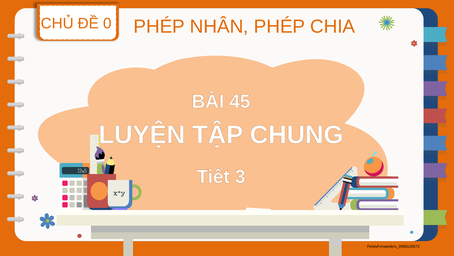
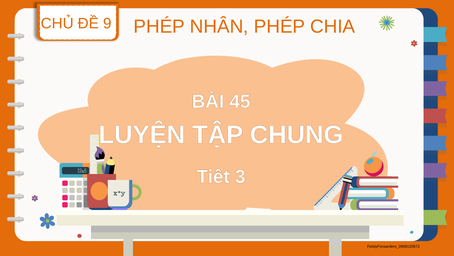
0: 0 -> 9
